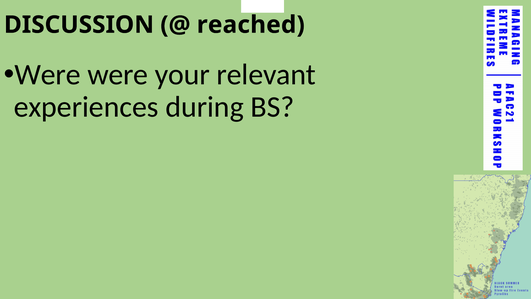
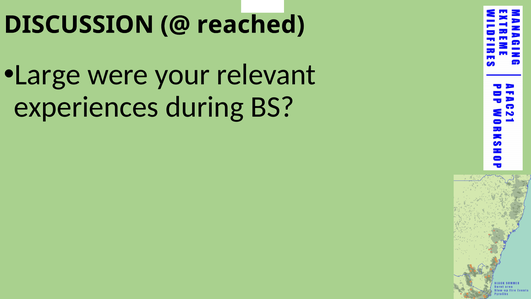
Were at (48, 75): Were -> Large
